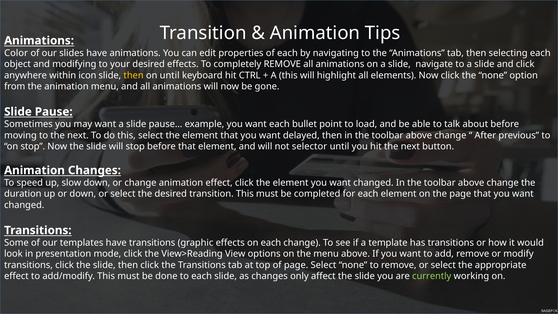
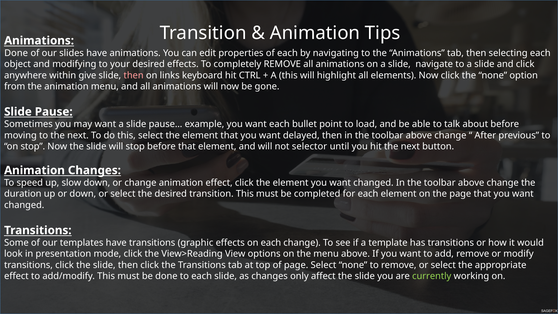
Color at (16, 53): Color -> Done
icon: icon -> give
then at (134, 75) colour: yellow -> pink
on until: until -> links
